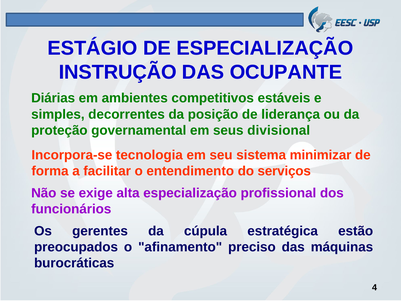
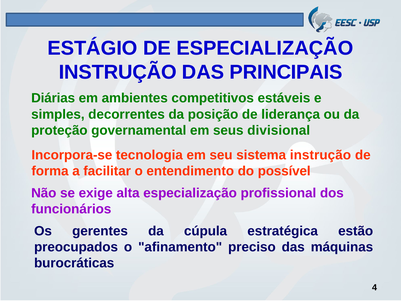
OCUPANTE: OCUPANTE -> PRINCIPAIS
sistema minimizar: minimizar -> instrução
serviços: serviços -> possível
